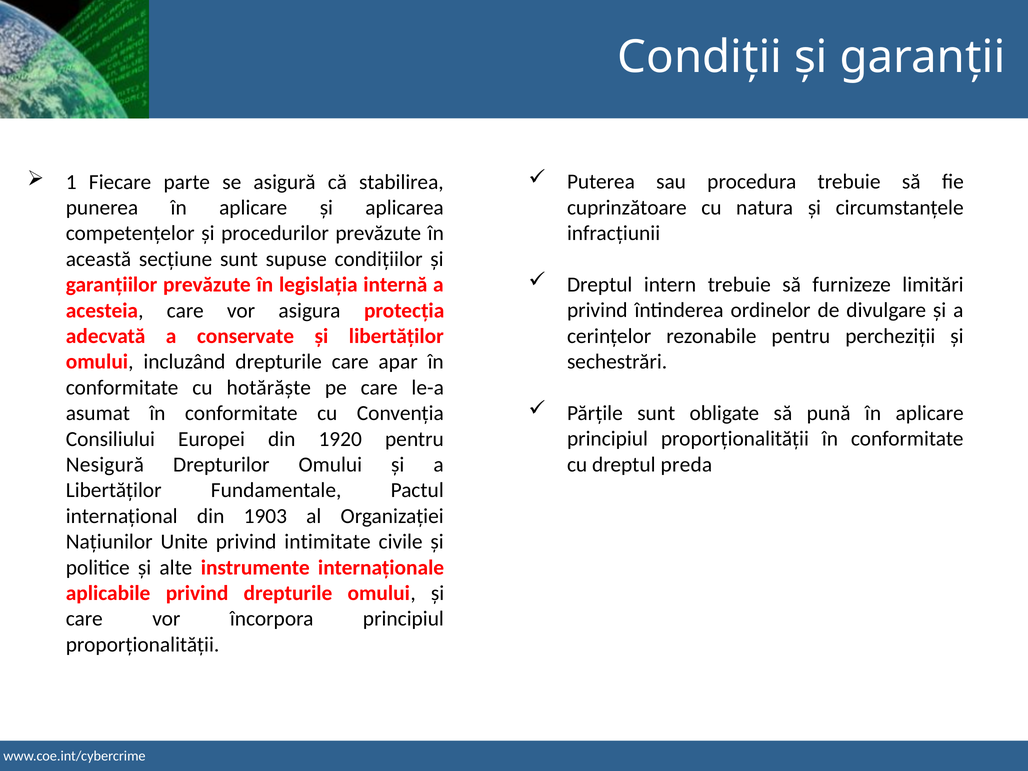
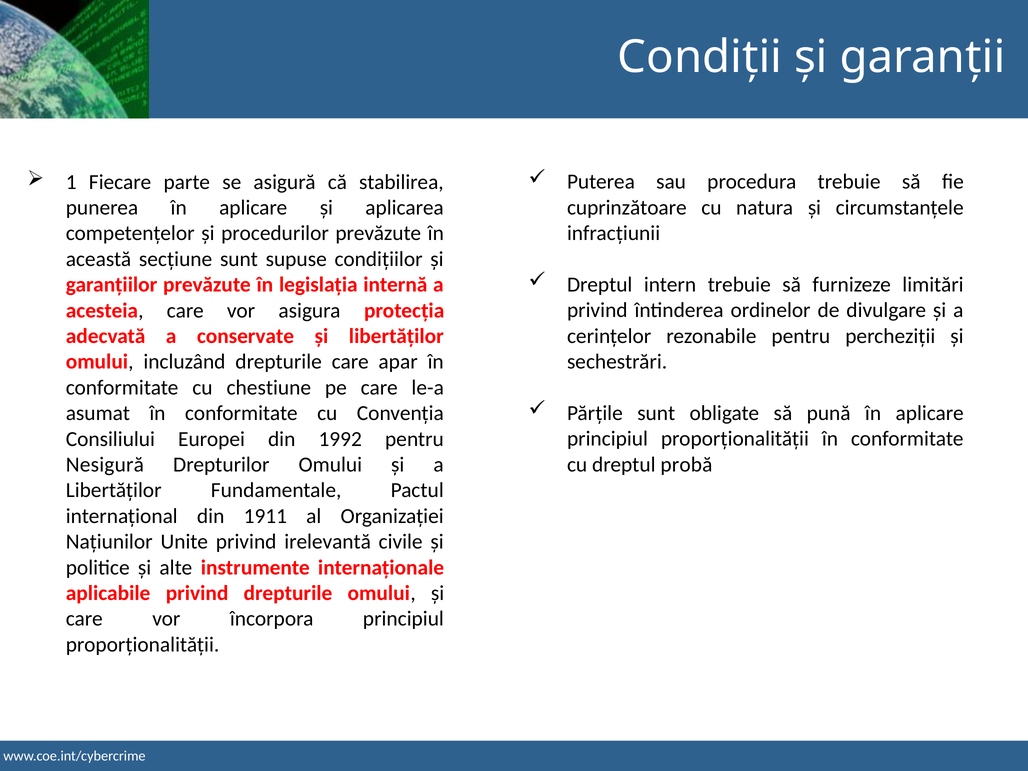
hotărăște: hotărăște -> chestiune
1920: 1920 -> 1992
preda: preda -> probă
1903: 1903 -> 1911
intimitate: intimitate -> irelevantă
